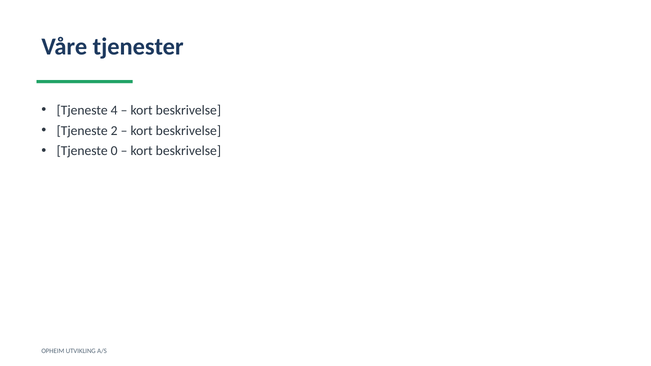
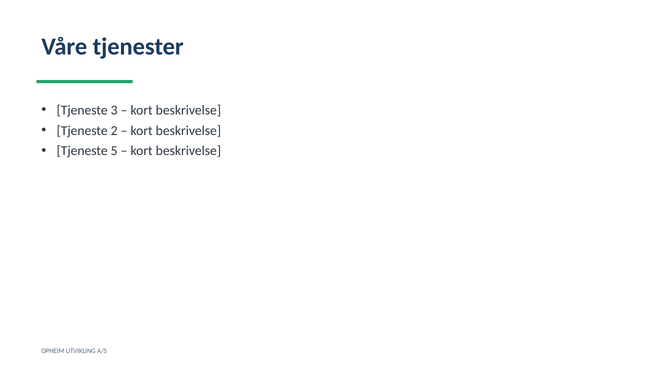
4: 4 -> 3
0: 0 -> 5
